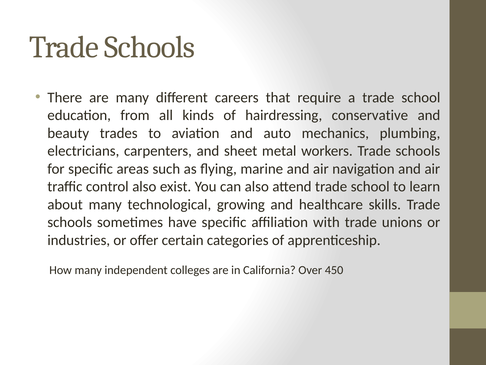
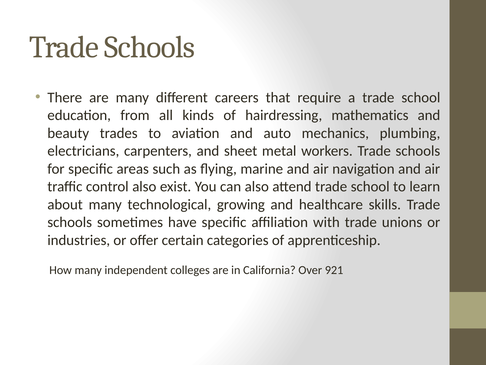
conservative: conservative -> mathematics
450: 450 -> 921
